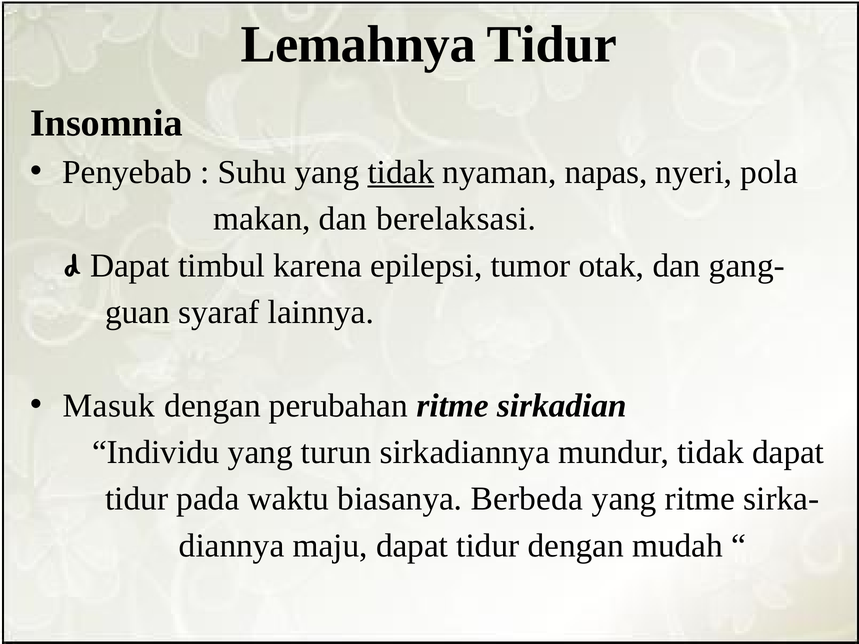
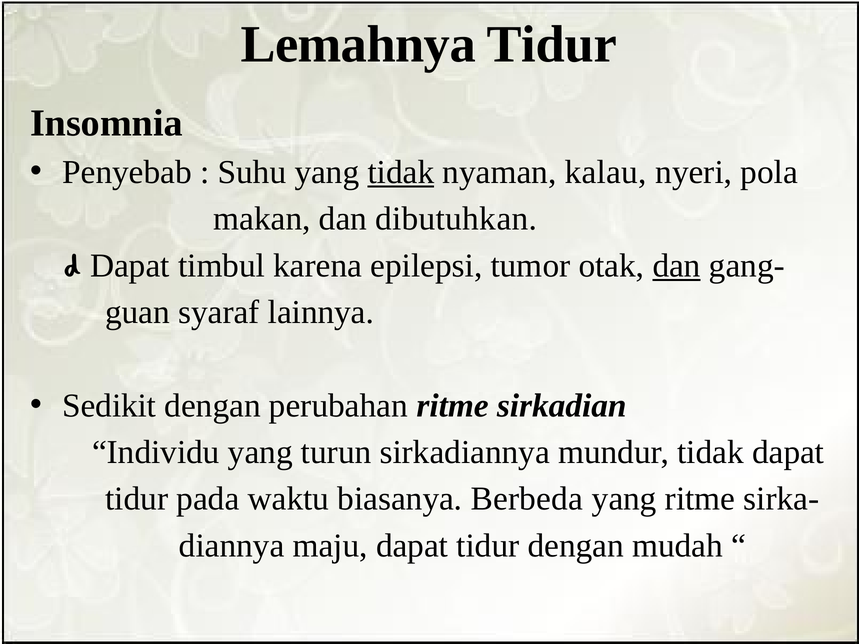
napas: napas -> kalau
berelaksasi: berelaksasi -> dibutuhkan
dan at (677, 266) underline: none -> present
Masuk: Masuk -> Sedikit
